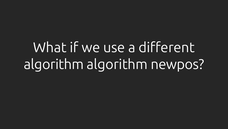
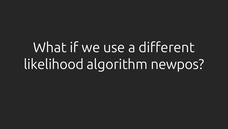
algorithm at (54, 64): algorithm -> likelihood
